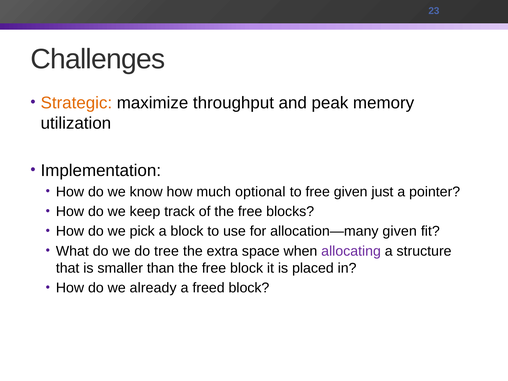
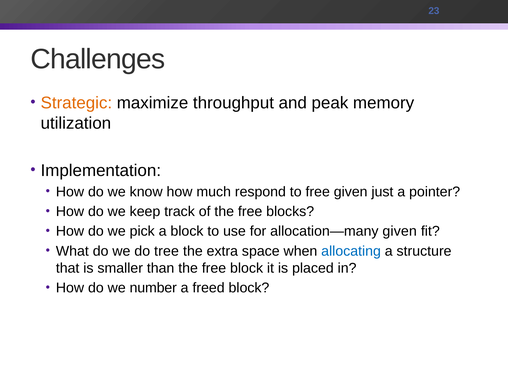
optional: optional -> respond
allocating colour: purple -> blue
already: already -> number
